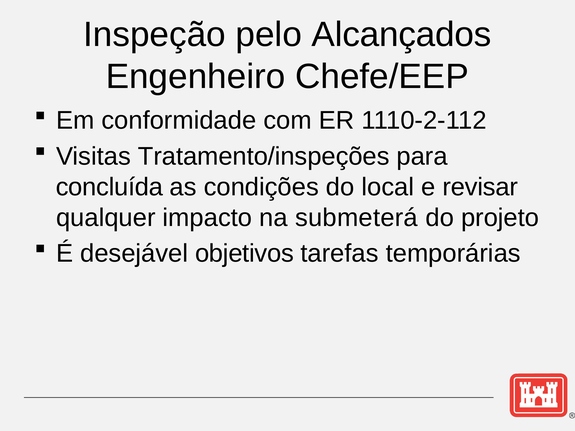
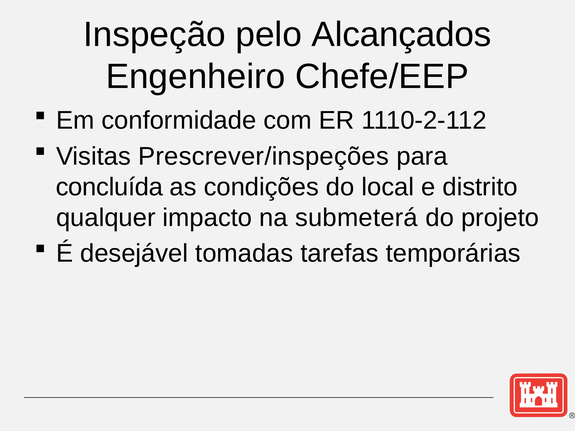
Tratamento/inspeções: Tratamento/inspeções -> Prescrever/inspeções
revisar: revisar -> distrito
objetivos: objetivos -> tomadas
